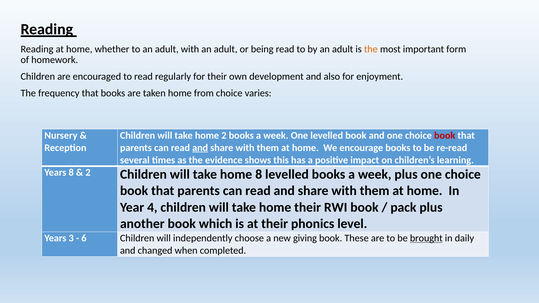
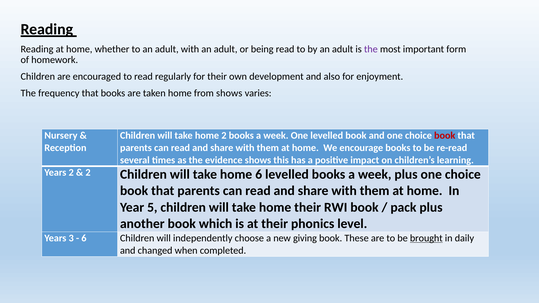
the at (371, 49) colour: orange -> purple
from choice: choice -> shows
and at (200, 148) underline: present -> none
Years 8: 8 -> 2
home 8: 8 -> 6
4: 4 -> 5
